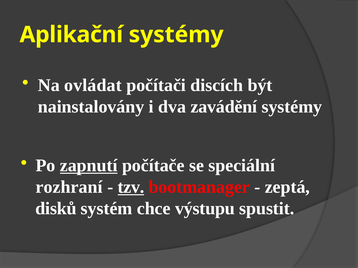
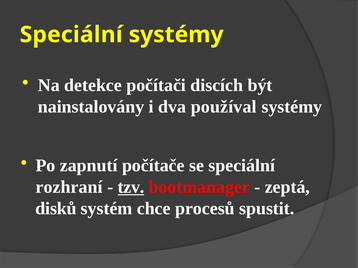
Aplikační at (71, 35): Aplikační -> Speciální
ovládat: ovládat -> detekce
zavádění: zavádění -> používal
zapnutí underline: present -> none
výstupu: výstupu -> procesů
